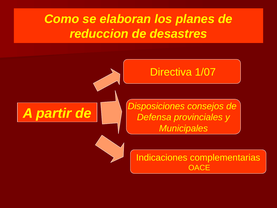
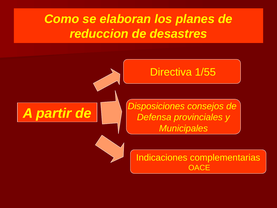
1/07: 1/07 -> 1/55
